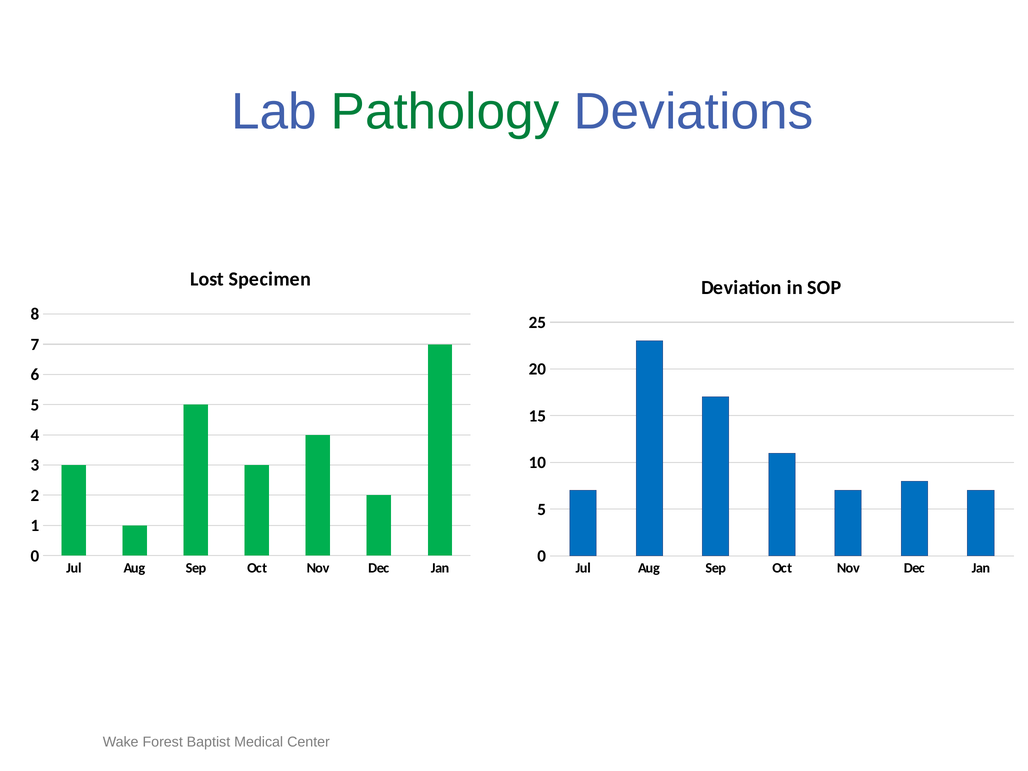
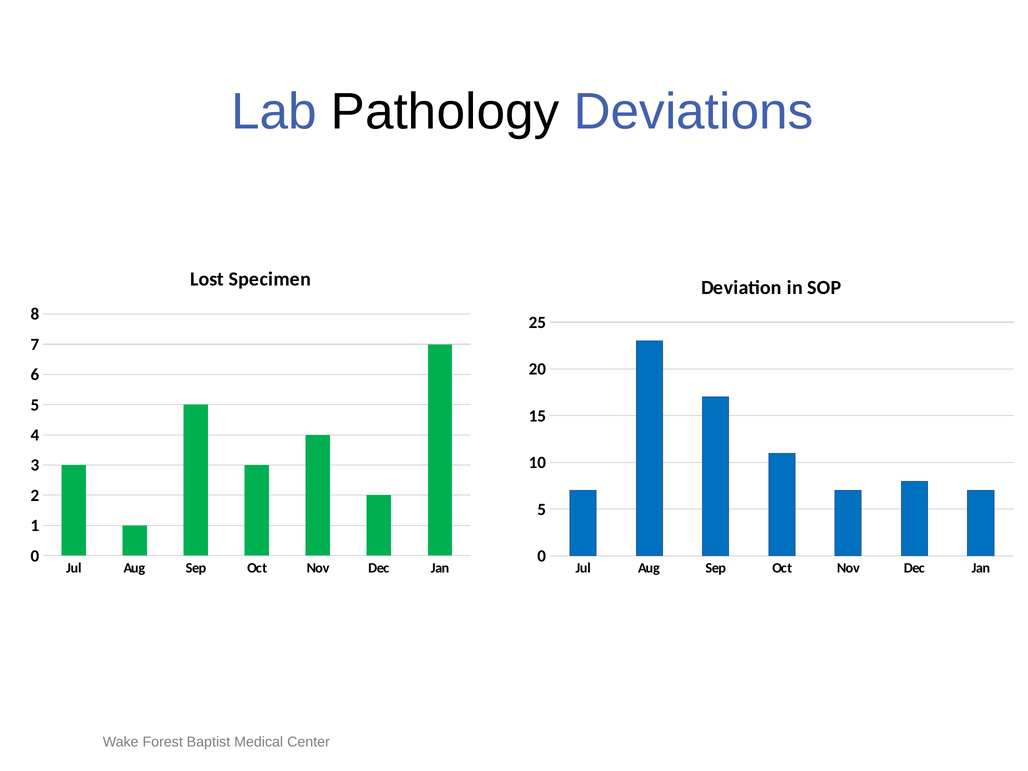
Pathology colour: green -> black
